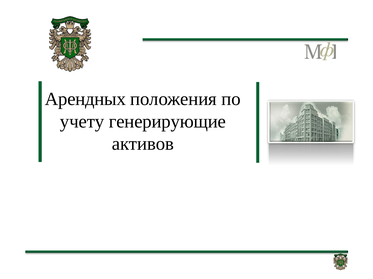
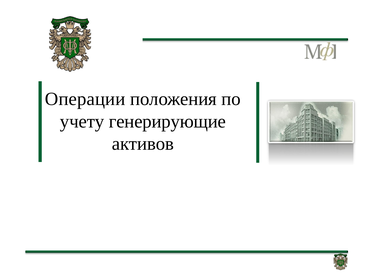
Арендных: Арендных -> Операции
